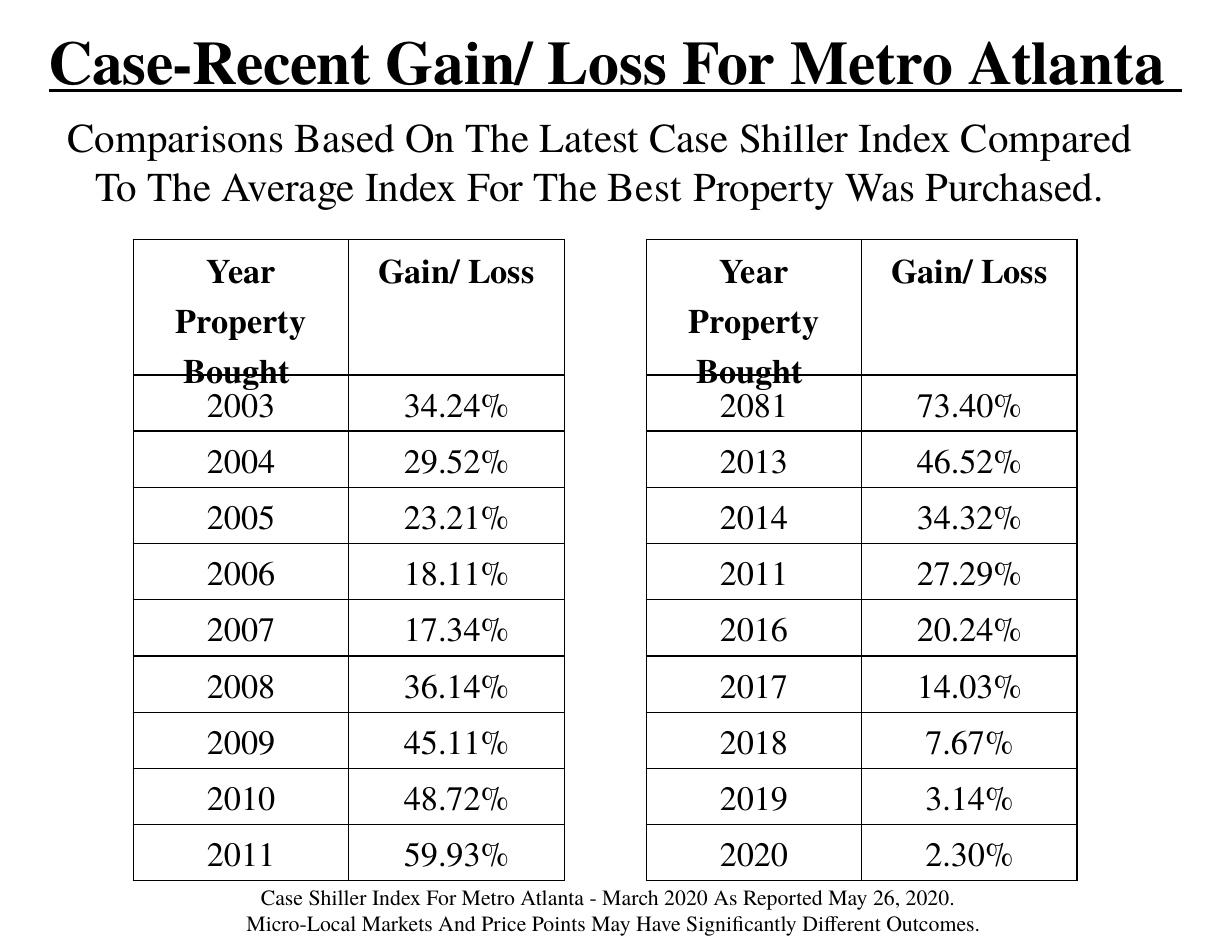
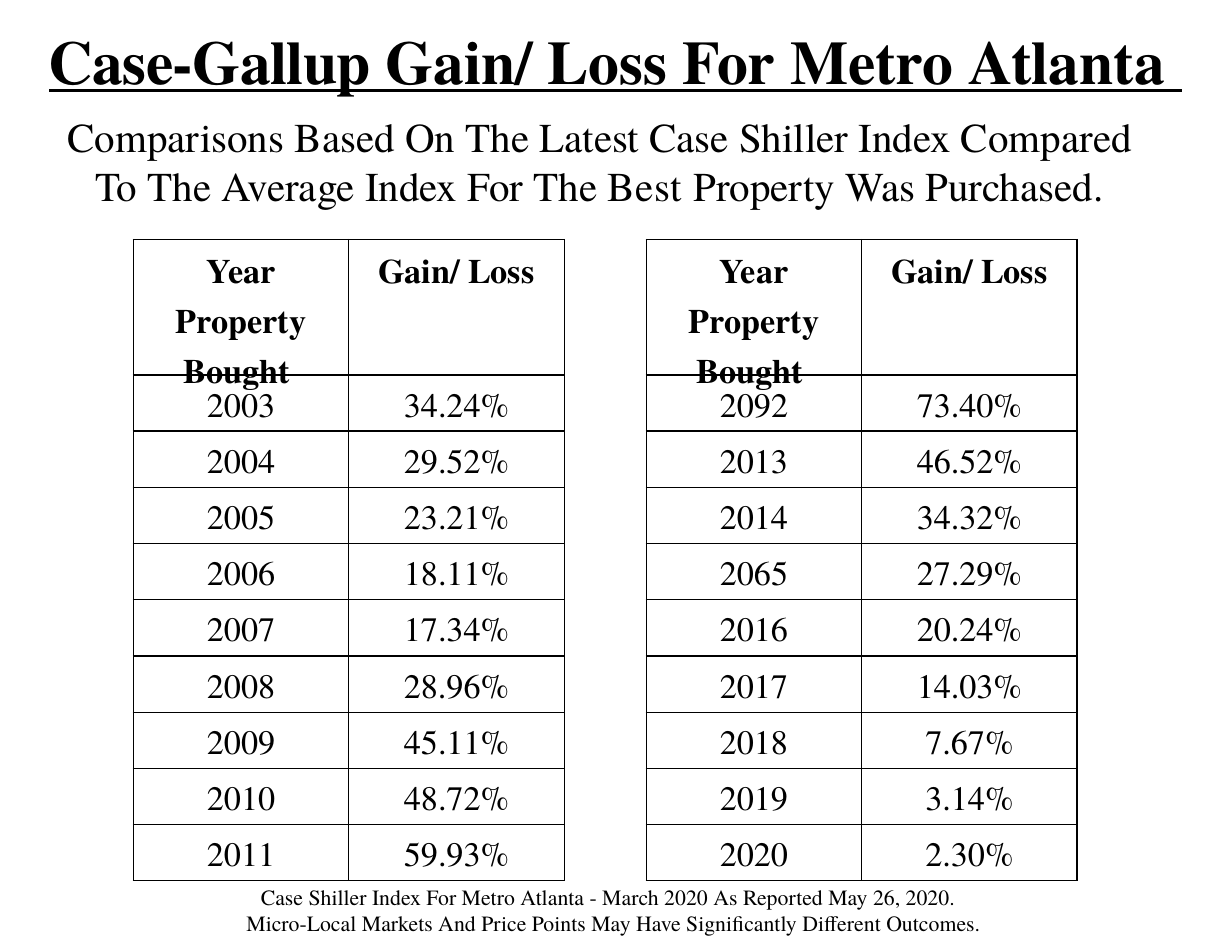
Case-Recent: Case-Recent -> Case-Gallup
2081: 2081 -> 2092
2011 at (754, 575): 2011 -> 2065
36.14%: 36.14% -> 28.96%
